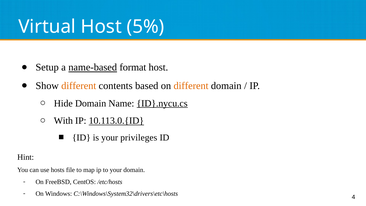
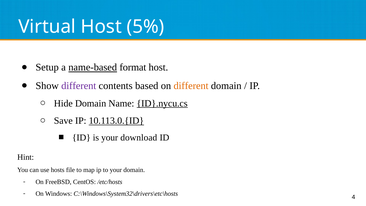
different at (79, 86) colour: orange -> purple
With: With -> Save
privileges: privileges -> download
